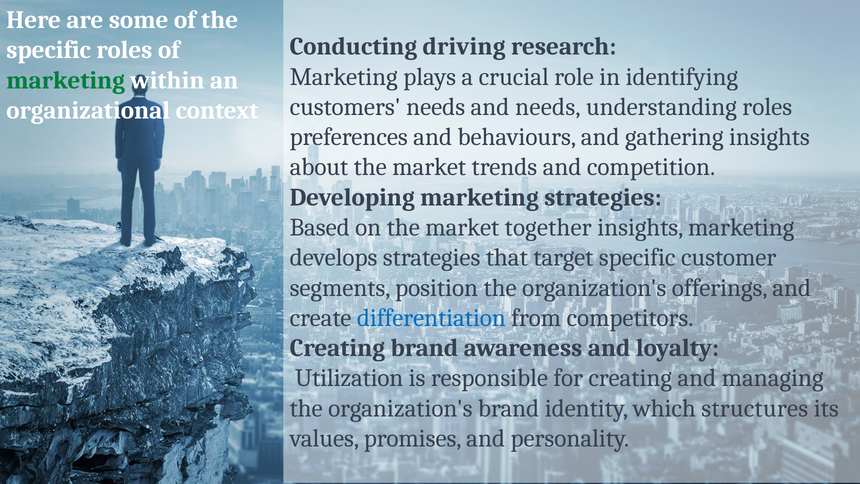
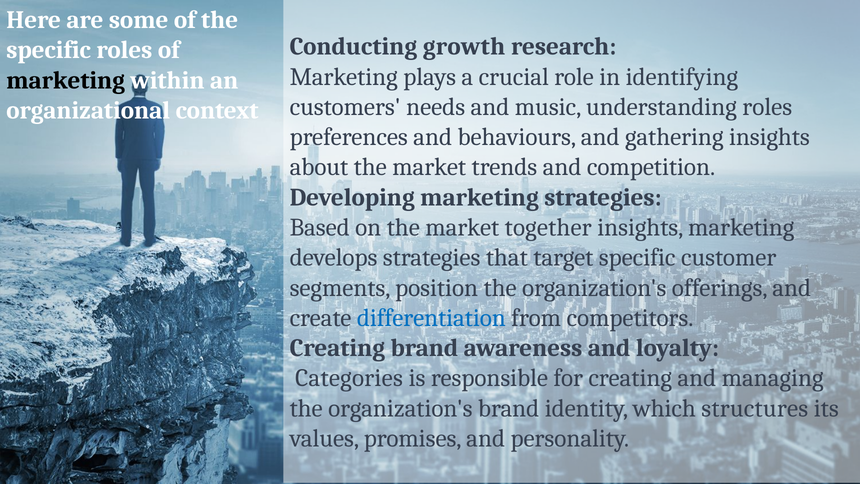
driving: driving -> growth
marketing at (66, 80) colour: green -> black
and needs: needs -> music
Utilization: Utilization -> Categories
